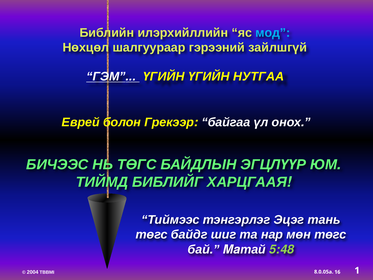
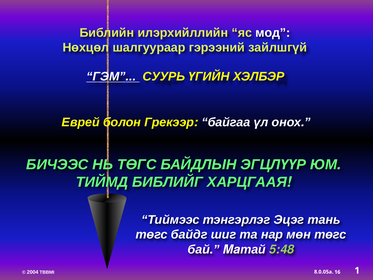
мод colour: light blue -> white
ГЭМ ҮГИЙН: ҮГИЙН -> СУУРЬ
НУТГАА: НУТГАА -> ХЭЛБЭР
